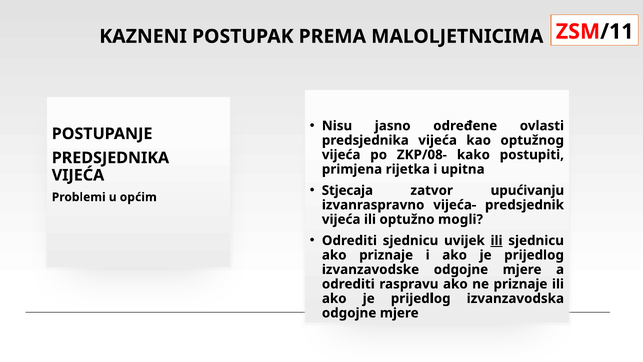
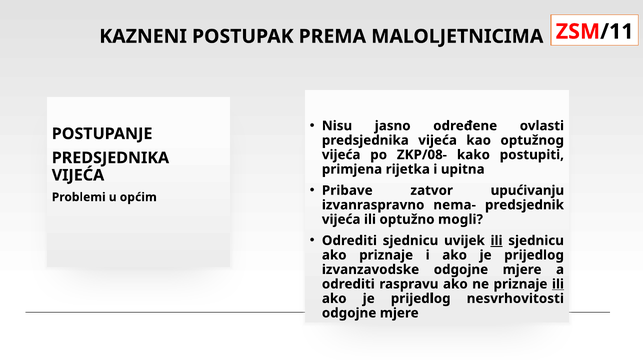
Stjecaja: Stjecaja -> Pribave
vijeća-: vijeća- -> nema-
ili at (558, 284) underline: none -> present
izvanzavodska: izvanzavodska -> nesvrhovitosti
